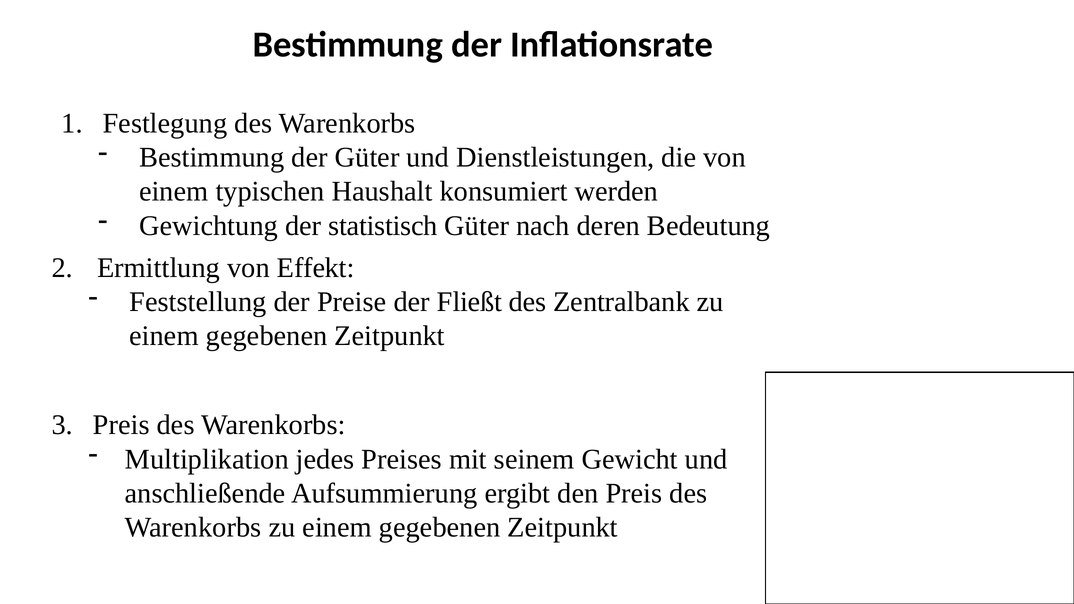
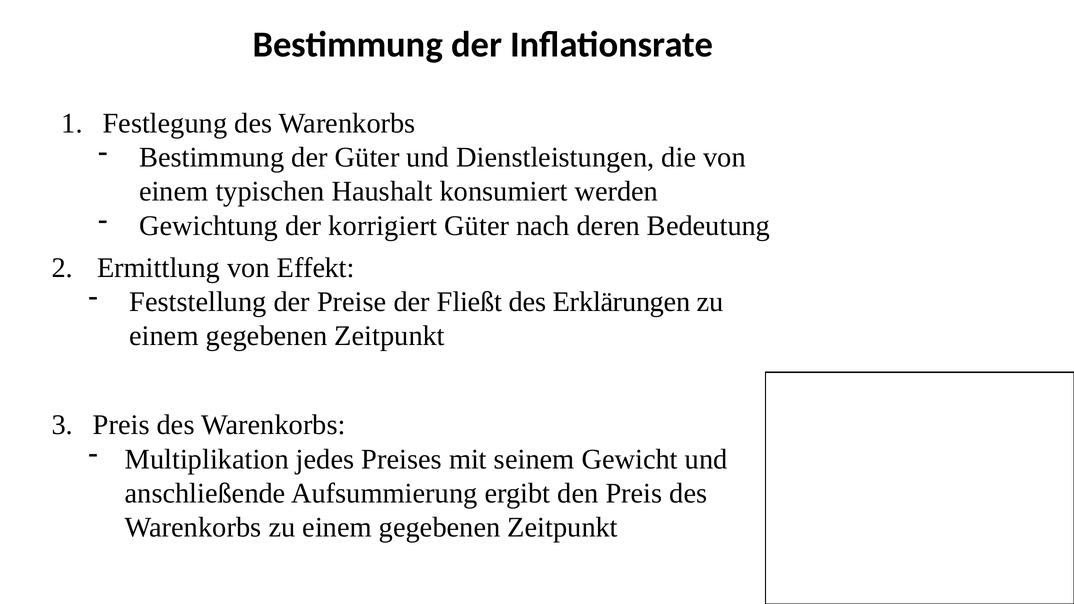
statistisch: statistisch -> korrigiert
Zentralbank: Zentralbank -> Erklärungen
